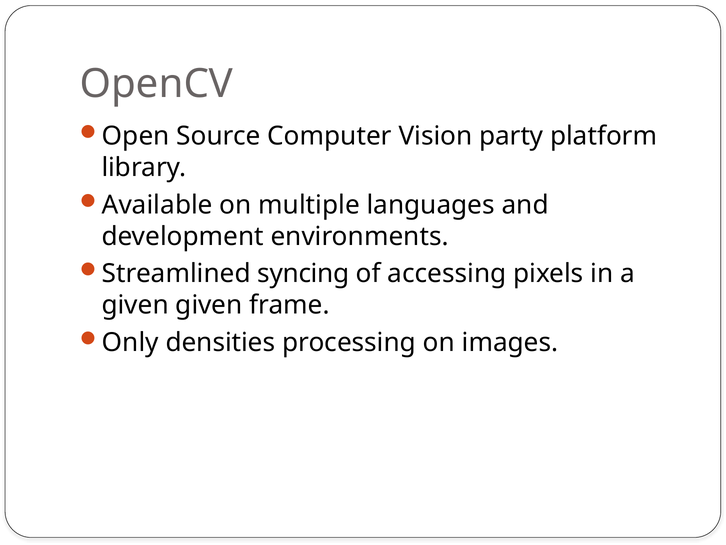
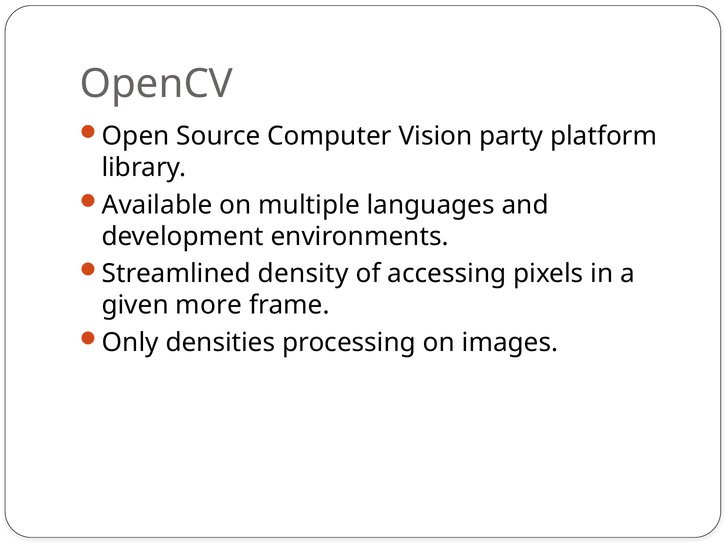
syncing: syncing -> density
given given: given -> more
